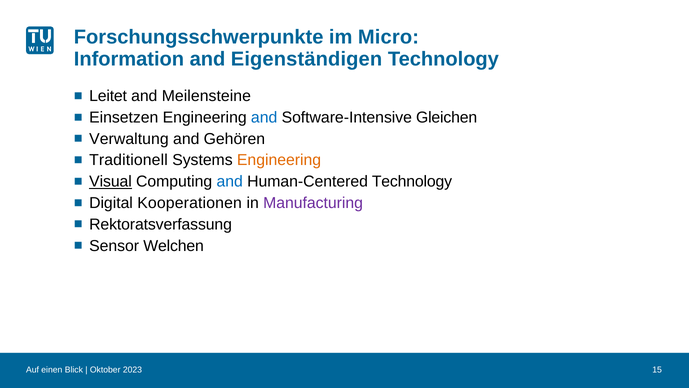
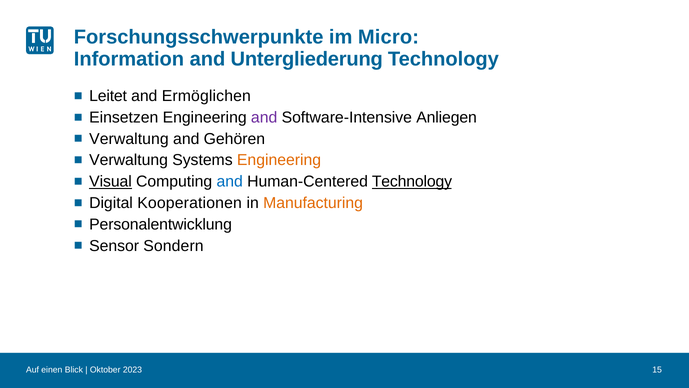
Eigenständigen: Eigenständigen -> Untergliederung
Meilensteine: Meilensteine -> Ermöglichen
and at (264, 117) colour: blue -> purple
Gleichen: Gleichen -> Anliegen
Traditionell at (128, 160): Traditionell -> Verwaltung
Technology at (412, 181) underline: none -> present
Manufacturing colour: purple -> orange
Rektoratsverfassung: Rektoratsverfassung -> Personalentwicklung
Welchen: Welchen -> Sondern
